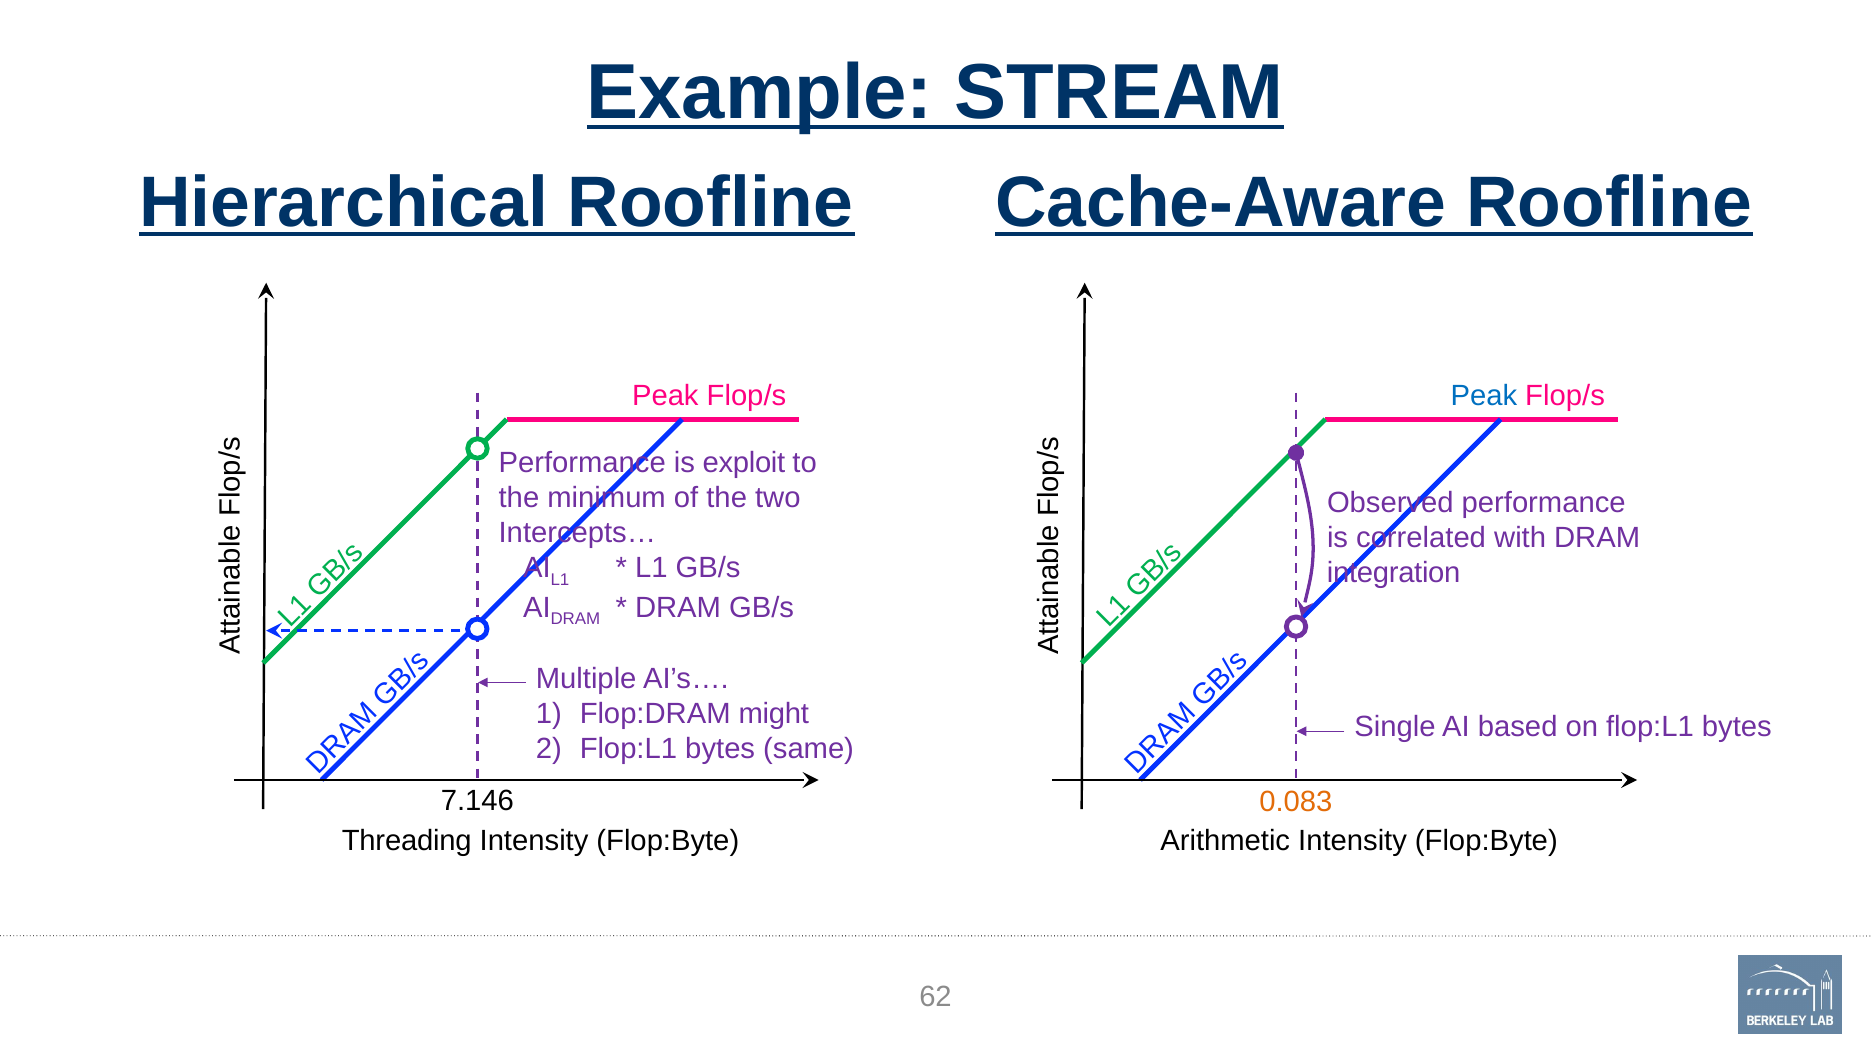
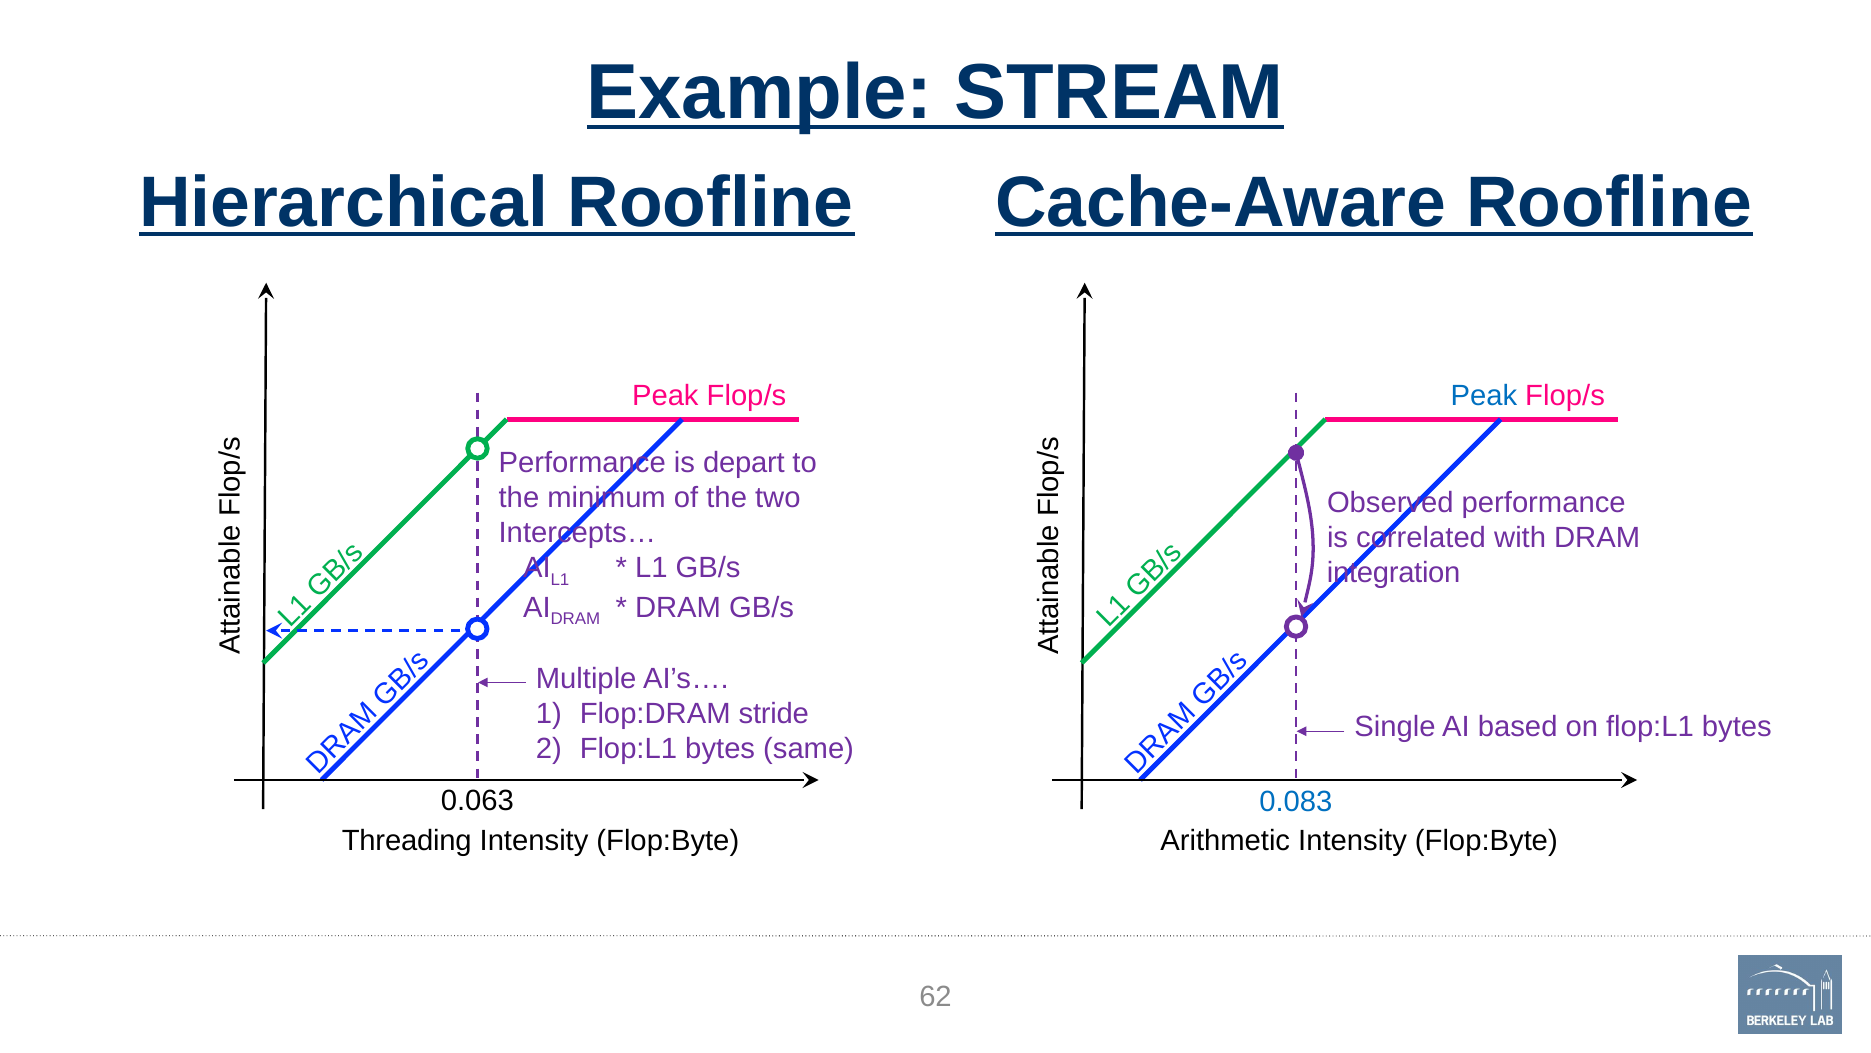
exploit: exploit -> depart
might: might -> stride
7.146: 7.146 -> 0.063
0.083 colour: orange -> blue
